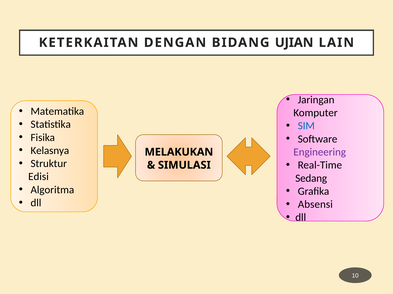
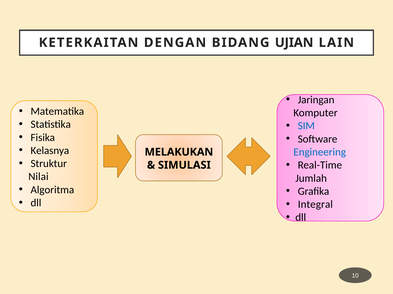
Engineering colour: purple -> blue
Edisi: Edisi -> Nilai
Sedang: Sedang -> Jumlah
Absensi: Absensi -> Integral
